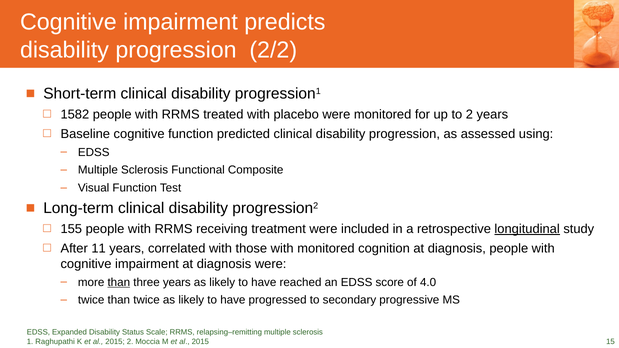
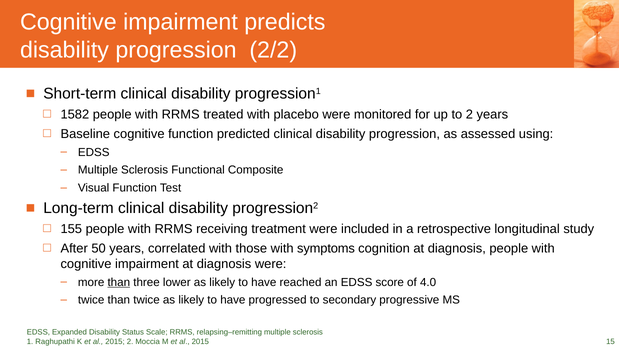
longitudinal underline: present -> none
11: 11 -> 50
with monitored: monitored -> symptoms
three years: years -> lower
